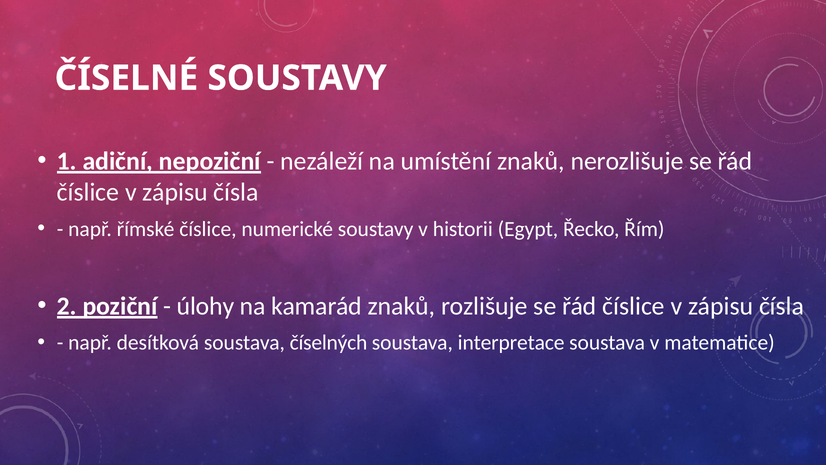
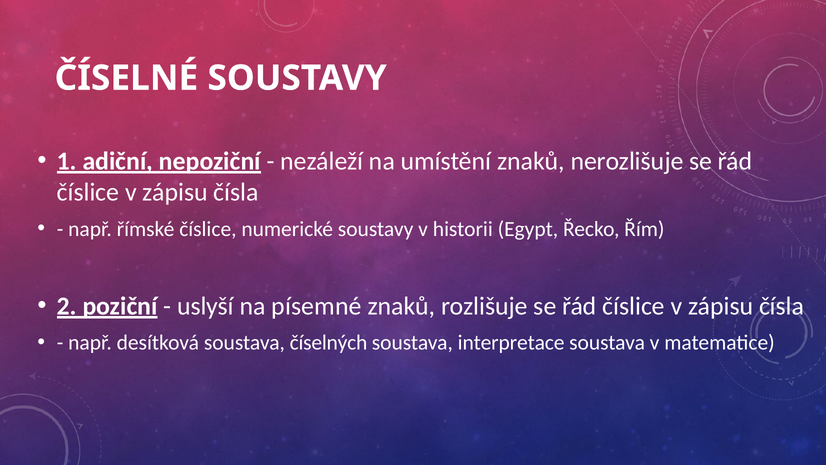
úlohy: úlohy -> uslyší
kamarád: kamarád -> písemné
